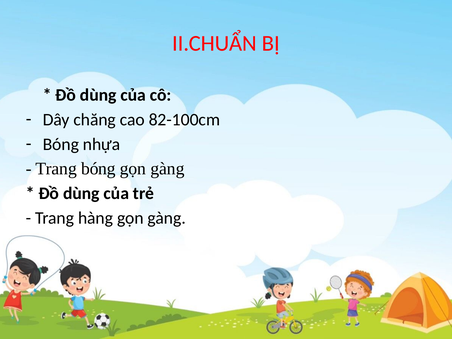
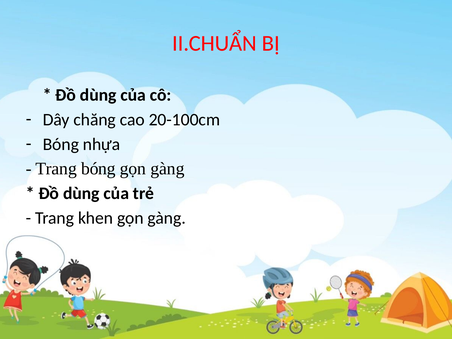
82-100cm: 82-100cm -> 20-100cm
hàng: hàng -> khen
